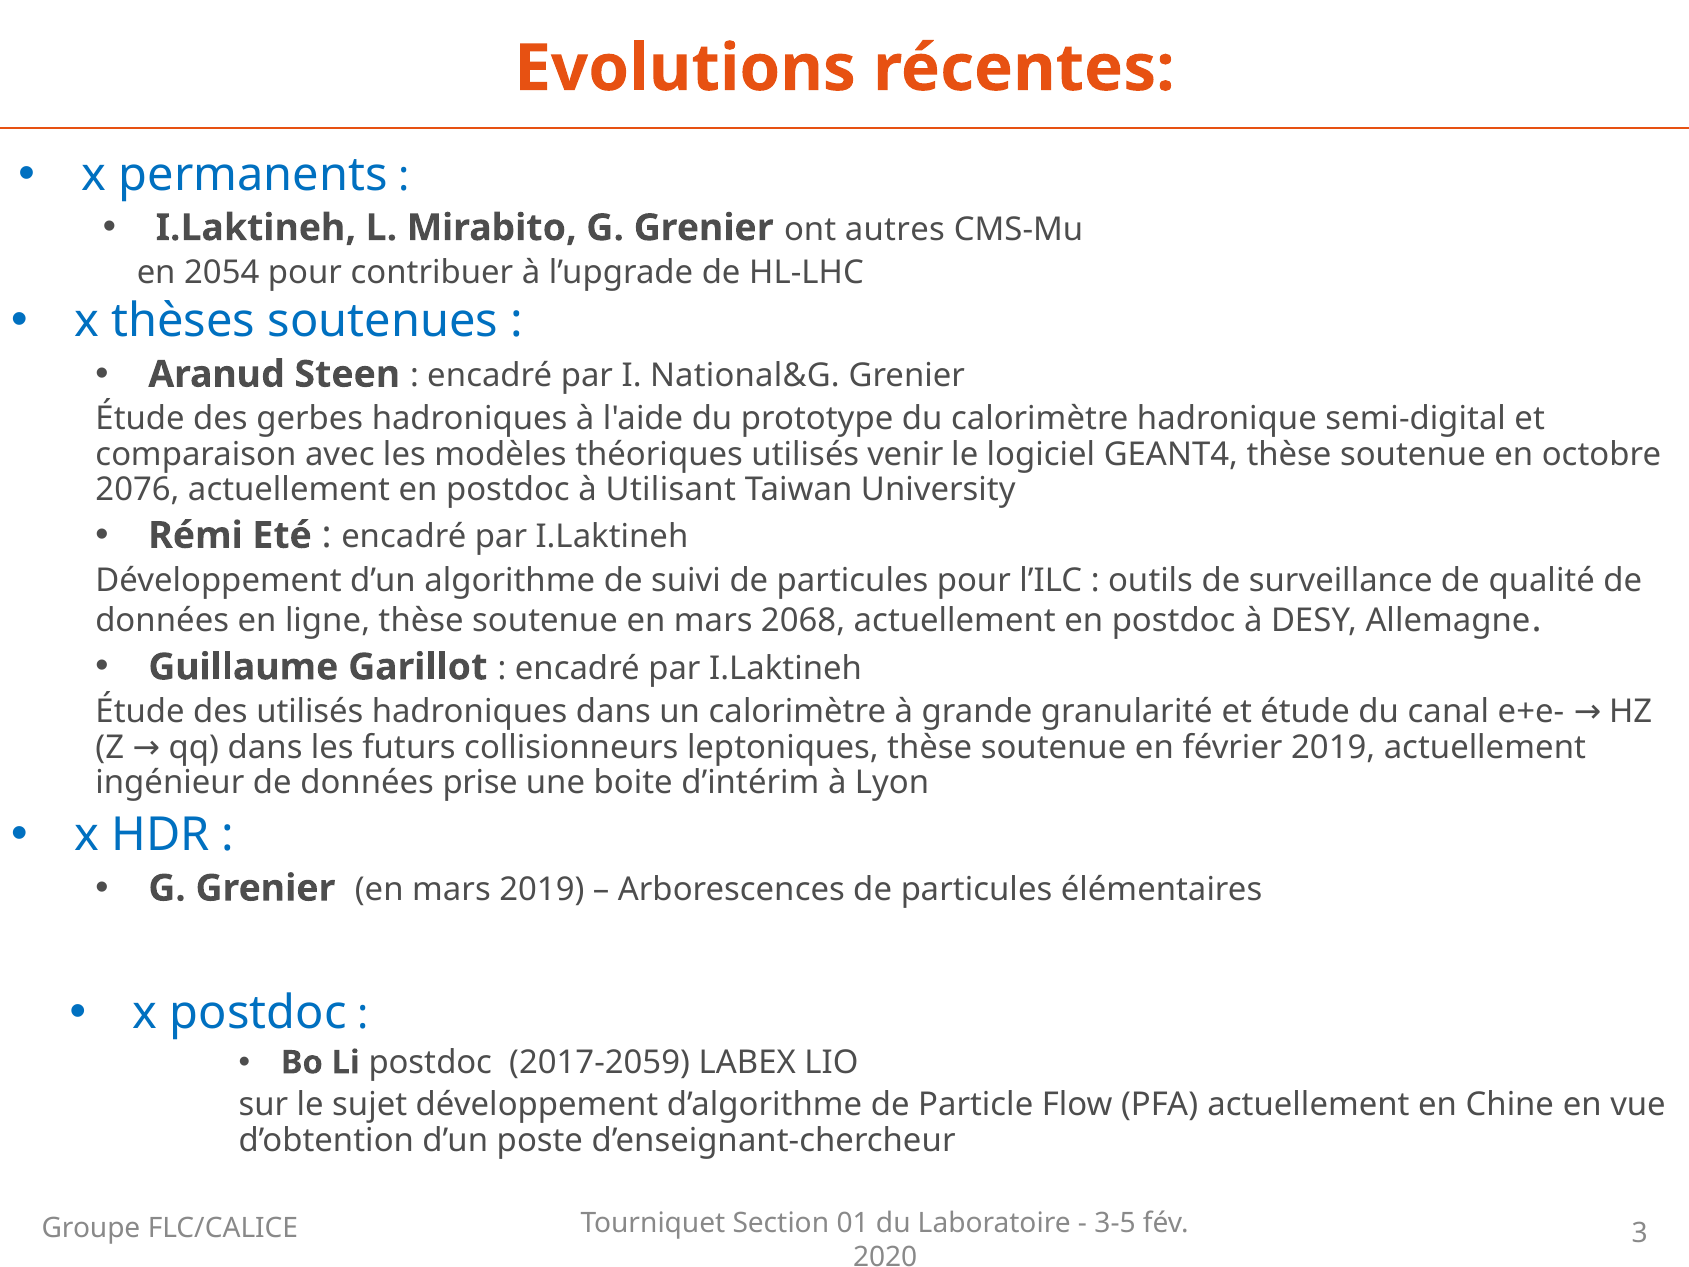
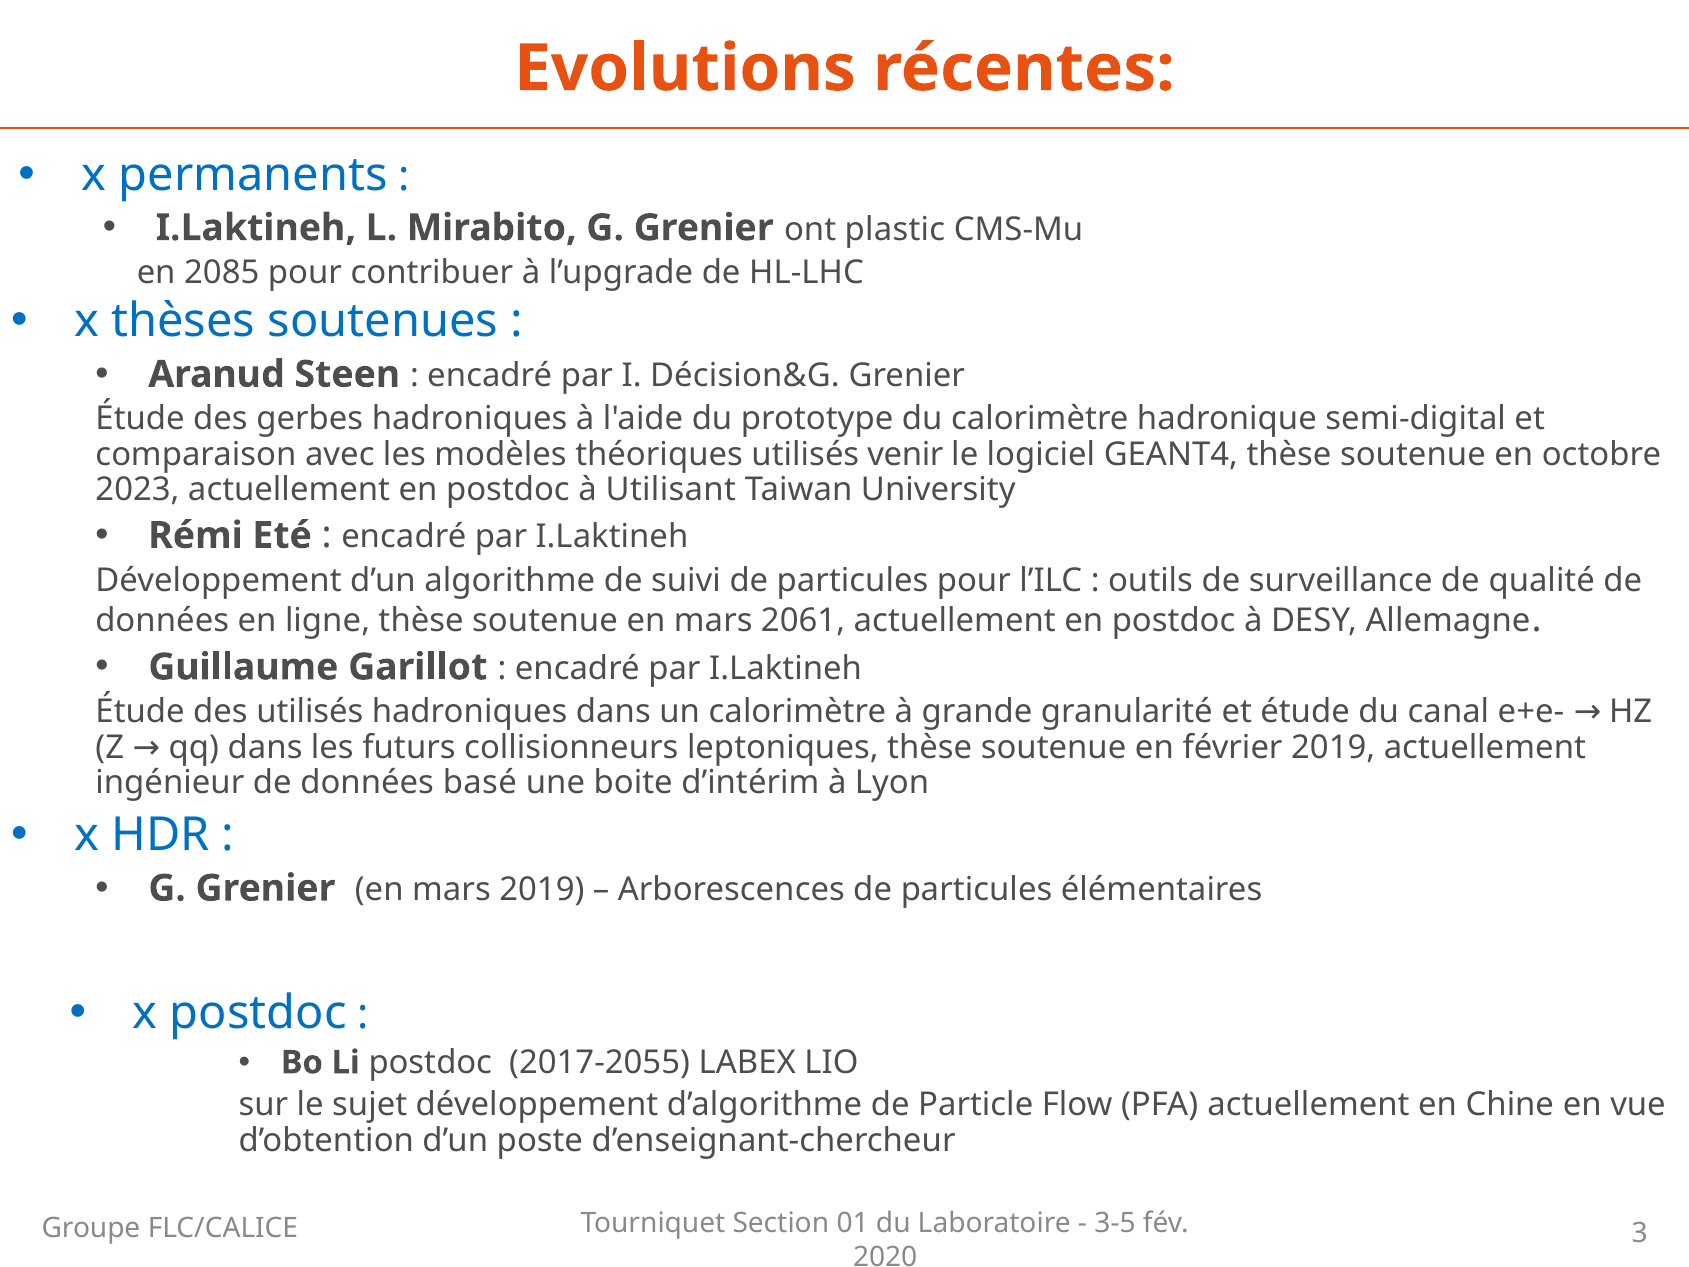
autres: autres -> plastic
2054: 2054 -> 2085
National&G: National&G -> Décision&G
2076: 2076 -> 2023
2068: 2068 -> 2061
prise: prise -> basé
2017-2059: 2017-2059 -> 2017-2055
